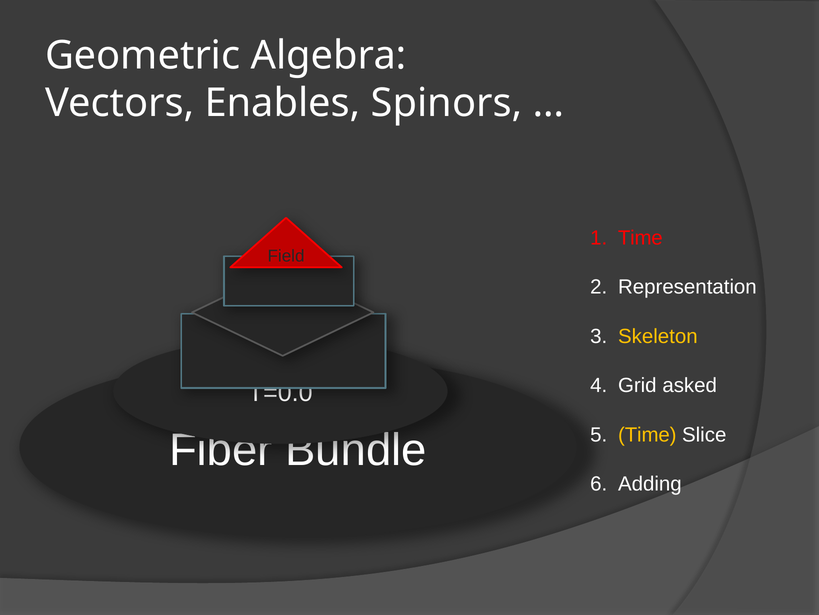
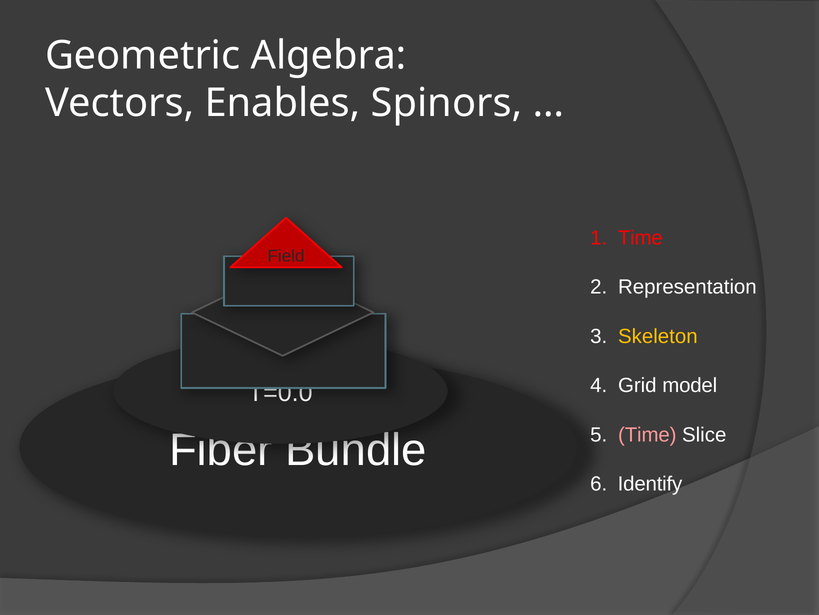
asked: asked -> model
Time at (647, 434) colour: yellow -> pink
Adding: Adding -> Identify
